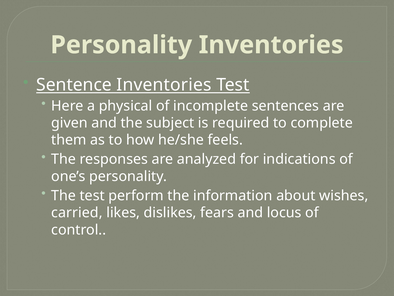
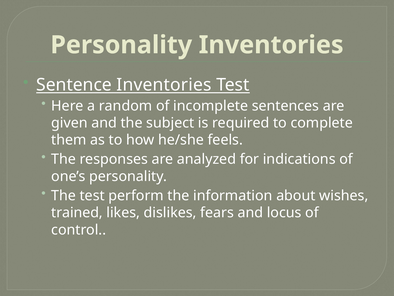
physical: physical -> random
carried: carried -> trained
